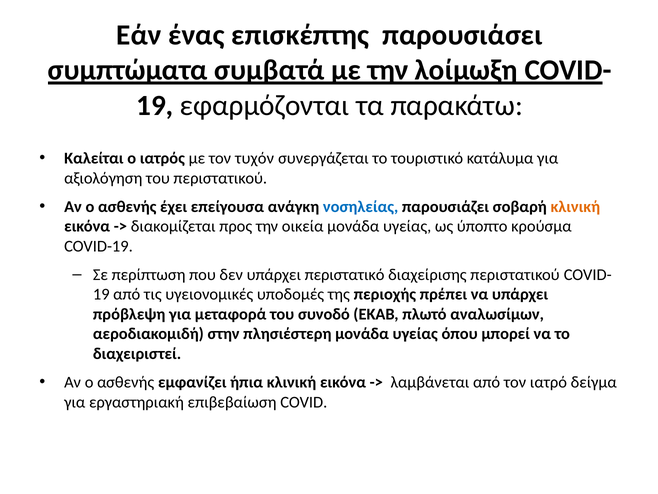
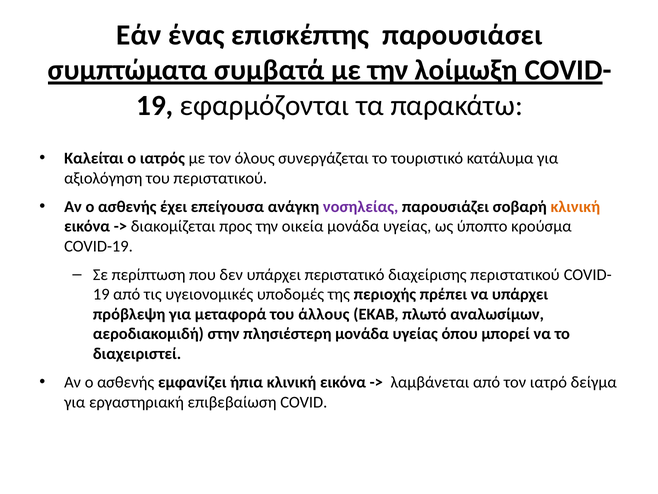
τυχόν: τυχόν -> όλους
νοσηλείας colour: blue -> purple
συνοδό: συνοδό -> άλλους
